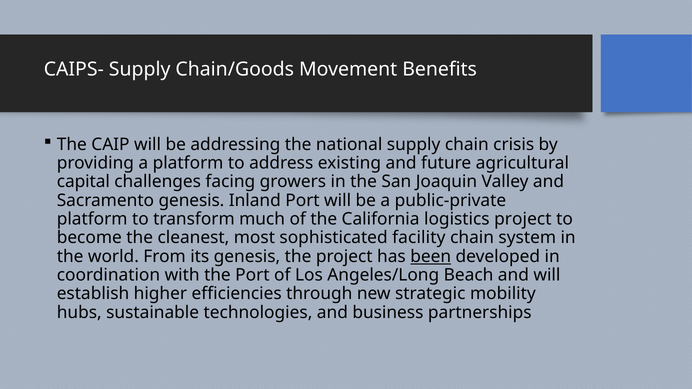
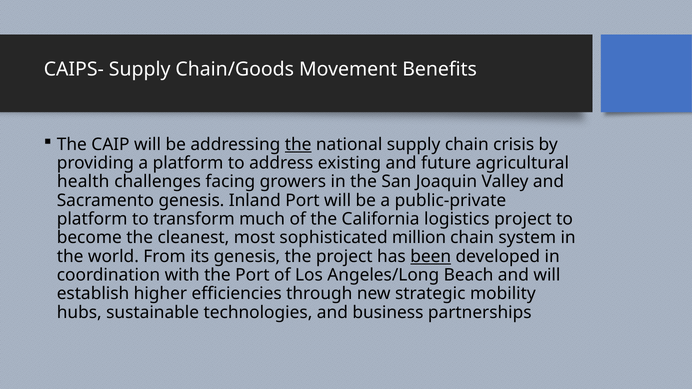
the at (298, 144) underline: none -> present
capital: capital -> health
facility: facility -> million
